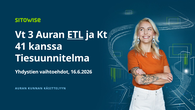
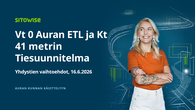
3: 3 -> 0
ETL underline: present -> none
kanssa: kanssa -> metrin
